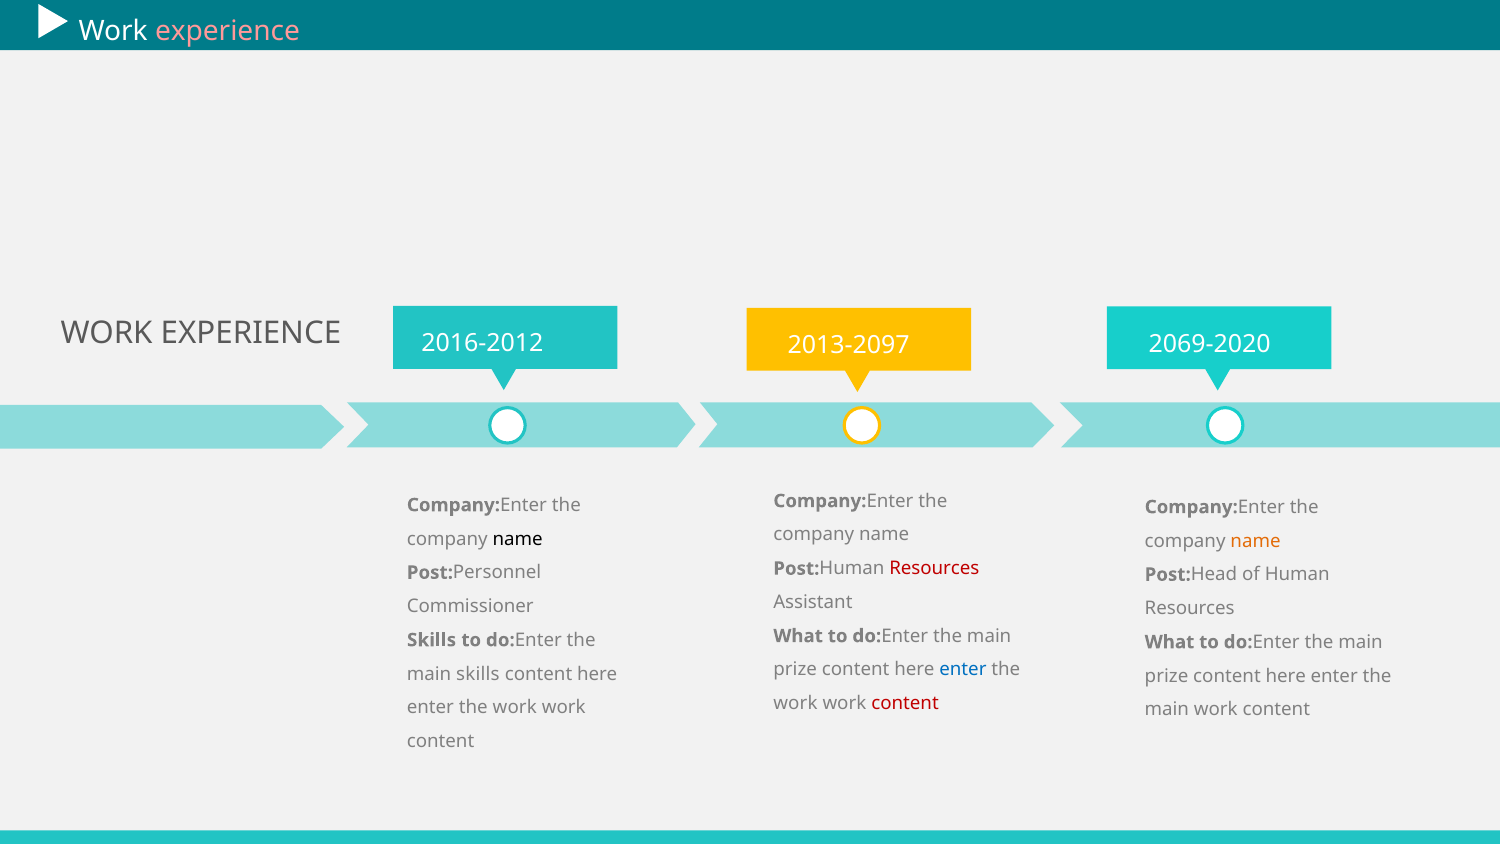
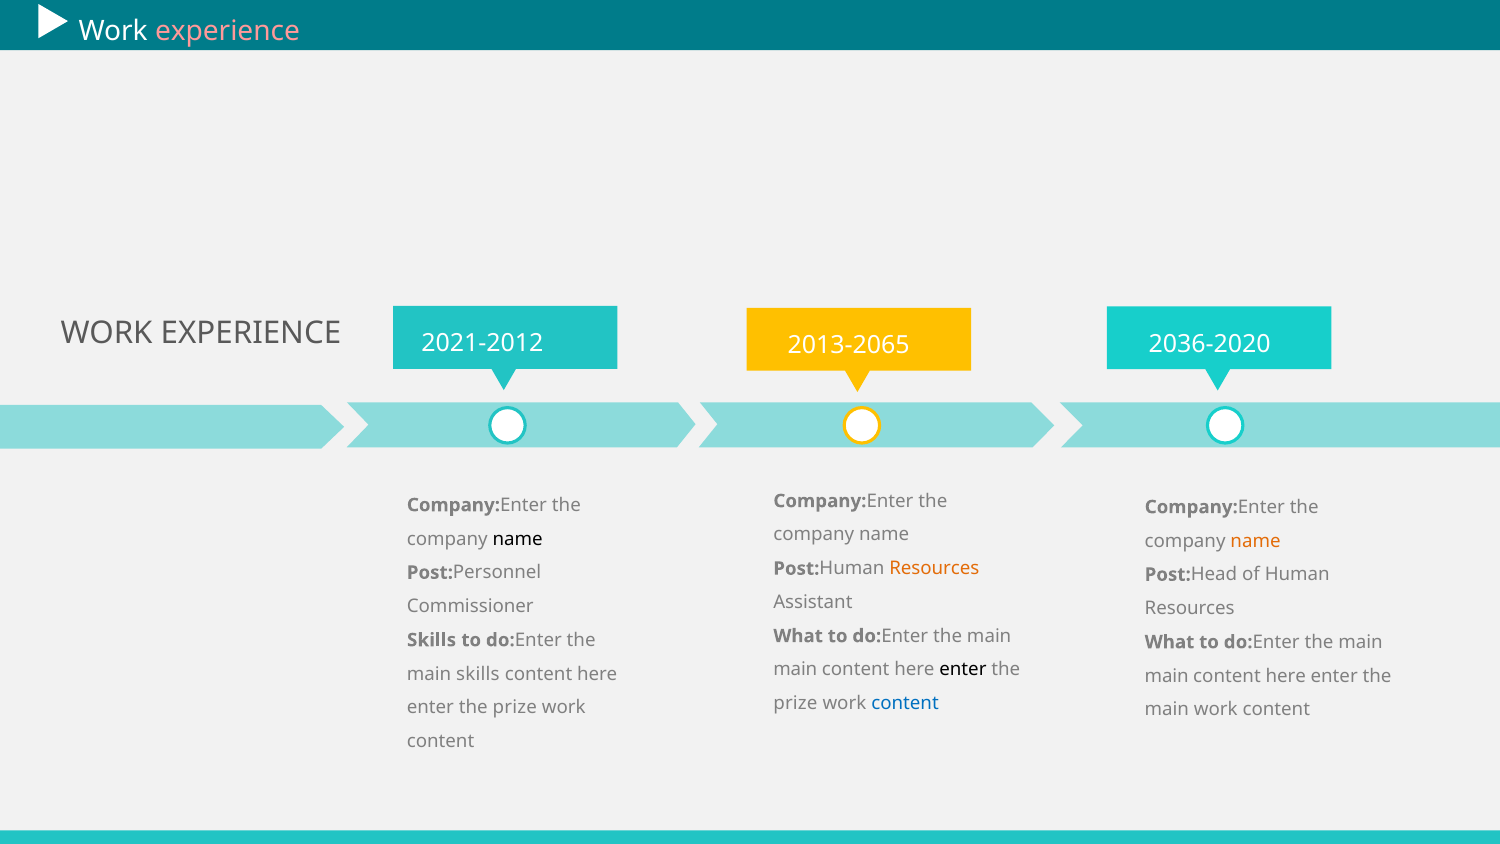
2013-2097: 2013-2097 -> 2013-2065
2016-2012: 2016-2012 -> 2021-2012
2069-2020: 2069-2020 -> 2036-2020
Resources at (934, 569) colour: red -> orange
prize at (795, 670): prize -> main
enter at (963, 670) colour: blue -> black
prize at (1167, 676): prize -> main
work at (795, 704): work -> prize
content at (905, 704) colour: red -> blue
work at (515, 708): work -> prize
